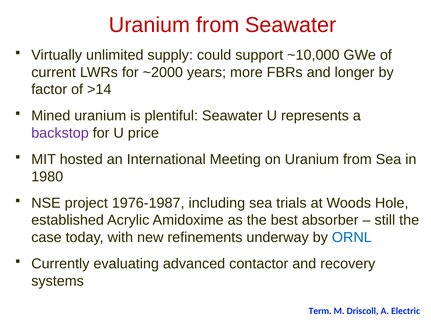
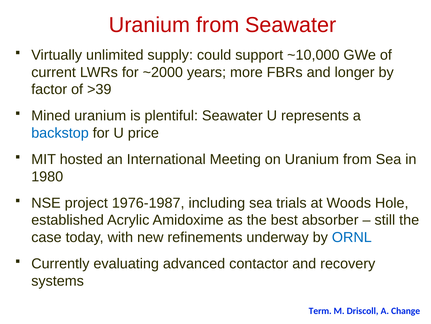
>14: >14 -> >39
backstop colour: purple -> blue
Electric: Electric -> Change
